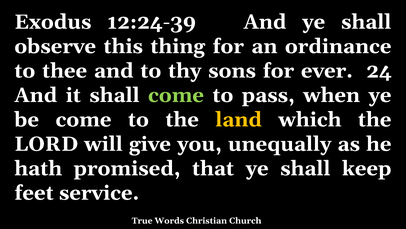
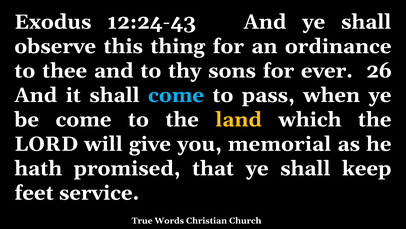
12:24-39: 12:24-39 -> 12:24-43
24: 24 -> 26
come at (176, 95) colour: light green -> light blue
unequally: unequally -> memorial
